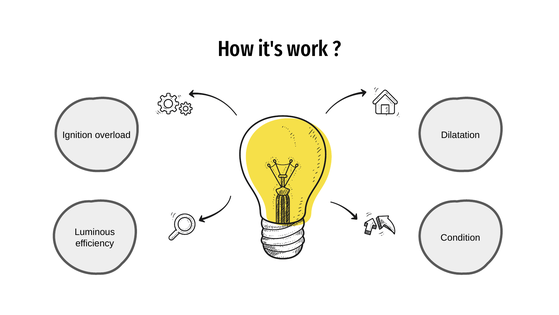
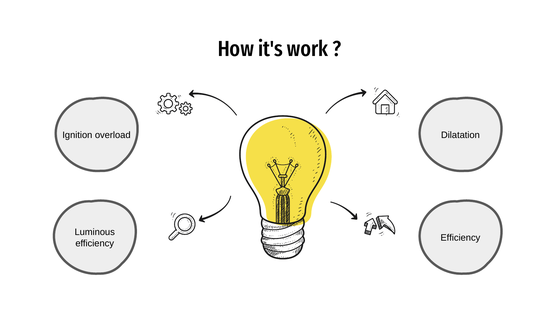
Condition at (460, 237): Condition -> Efficiency
